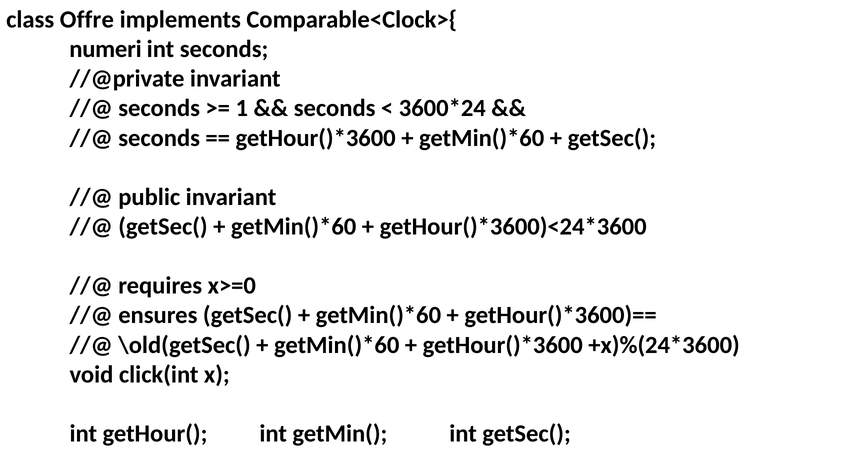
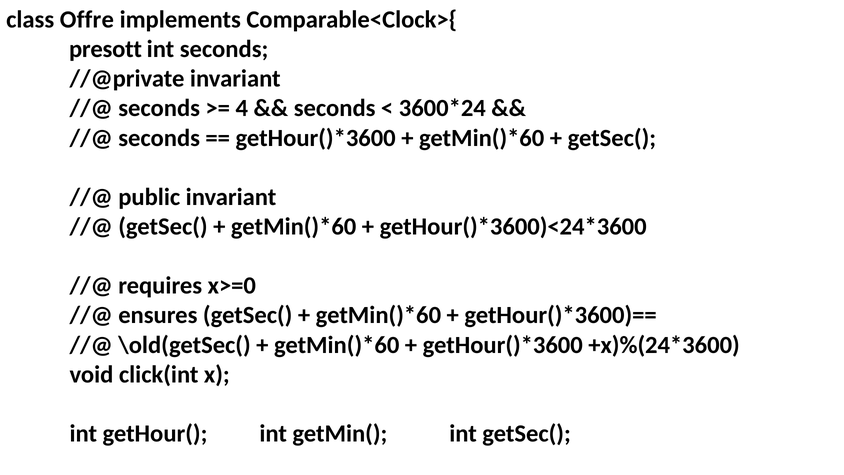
numeri: numeri -> presott
1: 1 -> 4
